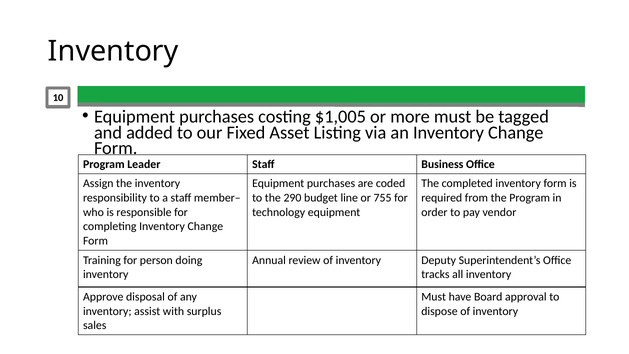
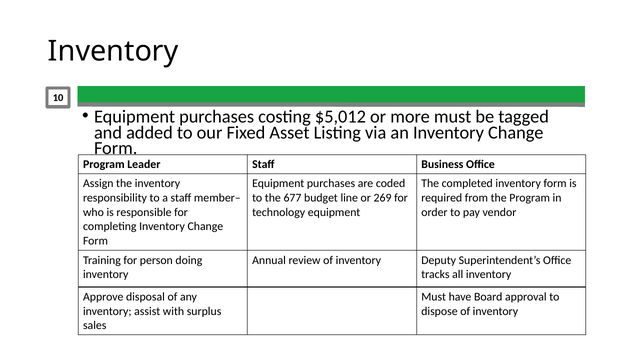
$1,005: $1,005 -> $5,012
290: 290 -> 677
755: 755 -> 269
